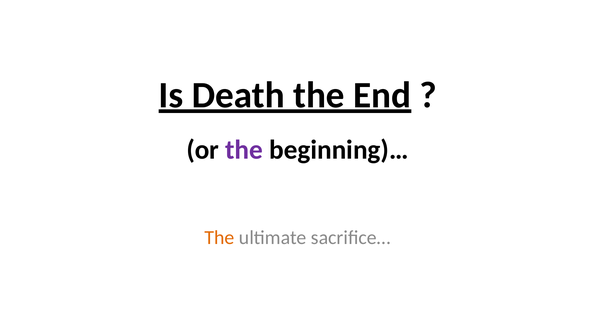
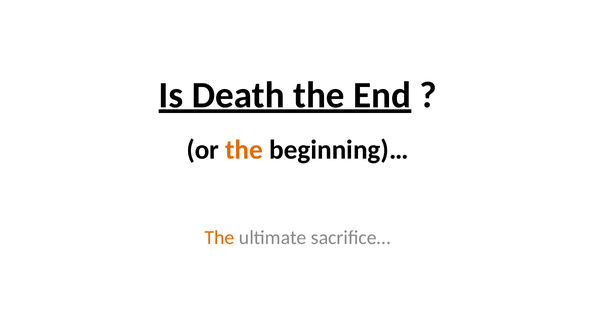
the at (244, 150) colour: purple -> orange
